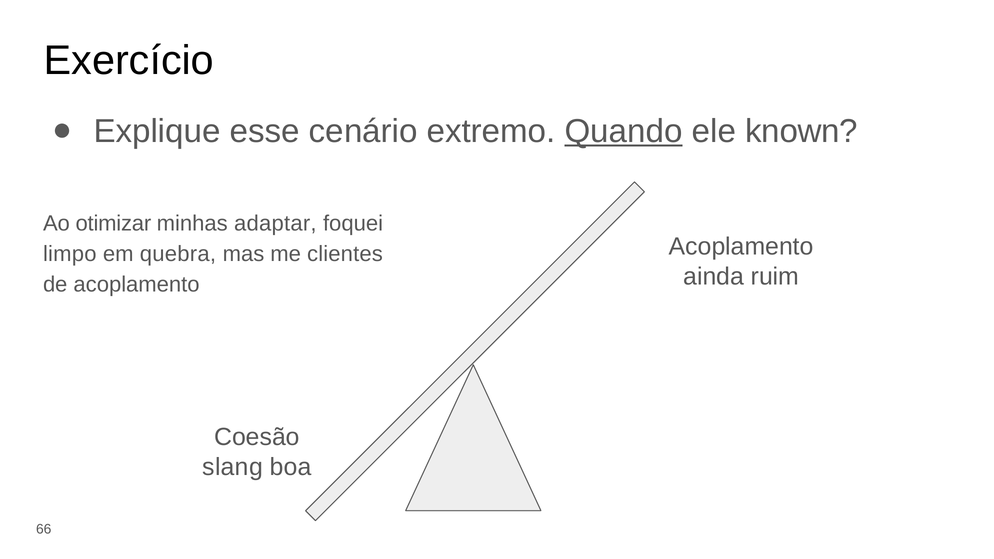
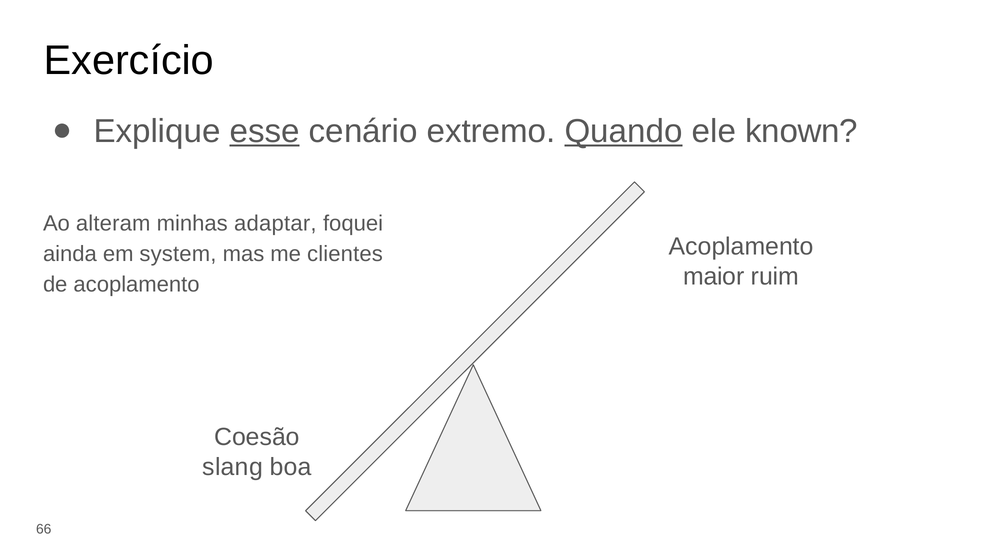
esse underline: none -> present
otimizar: otimizar -> alteram
limpo: limpo -> ainda
quebra: quebra -> system
ainda: ainda -> maior
